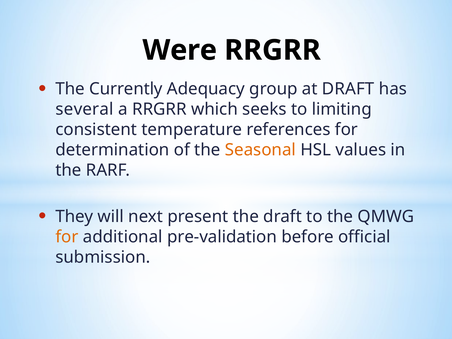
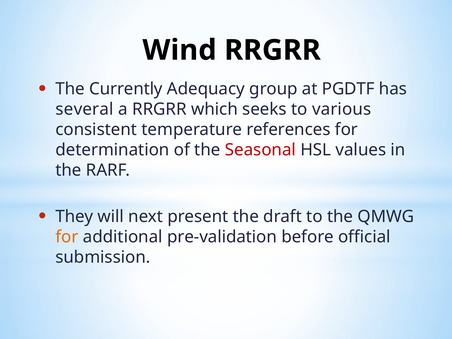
Were: Were -> Wind
at DRAFT: DRAFT -> PGDTF
limiting: limiting -> various
Seasonal colour: orange -> red
